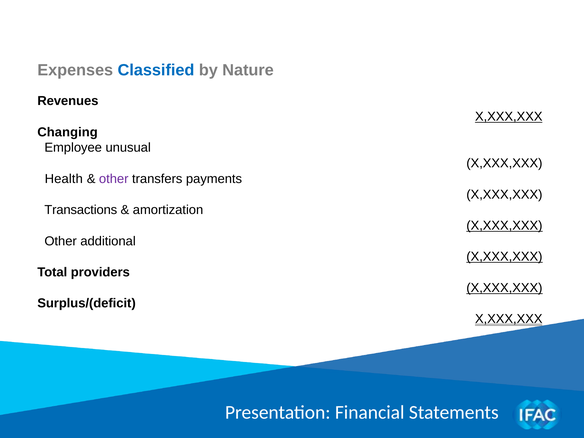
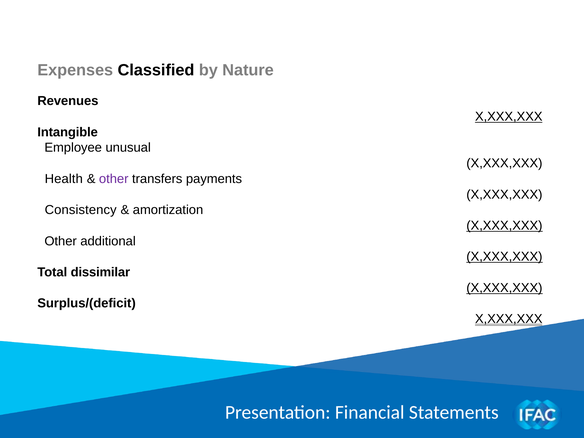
Classified colour: blue -> black
Changing: Changing -> Intangible
Transactions: Transactions -> Consistency
providers: providers -> dissimilar
